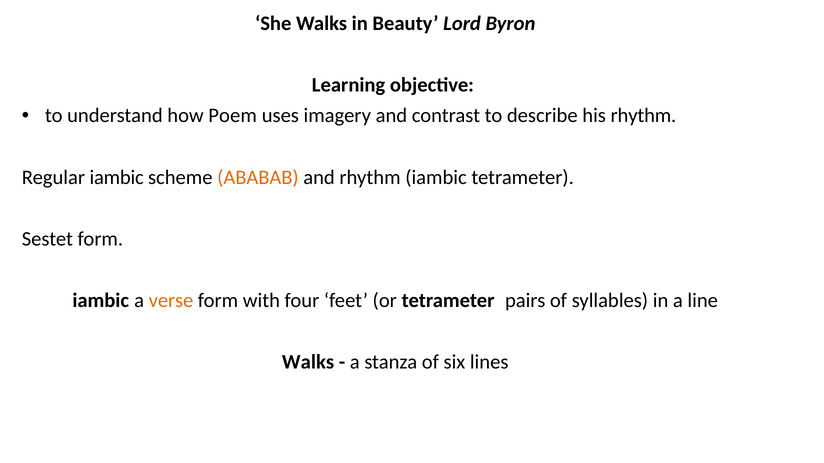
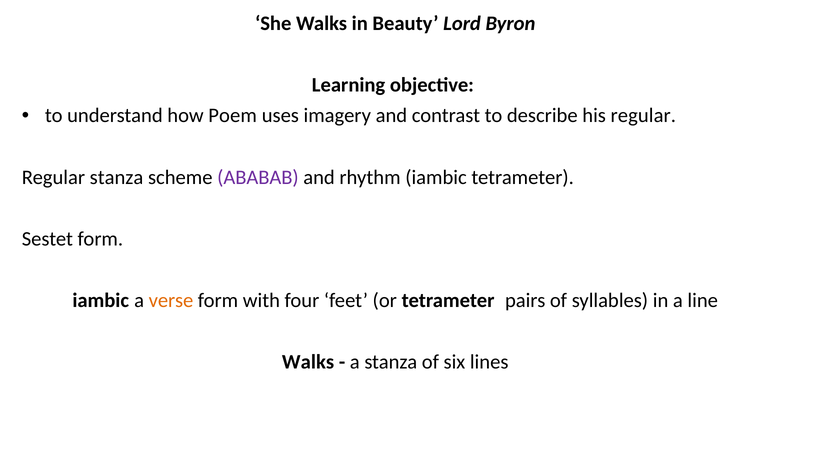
his rhythm: rhythm -> regular
Regular iambic: iambic -> stanza
ABABAB colour: orange -> purple
